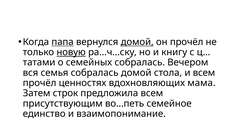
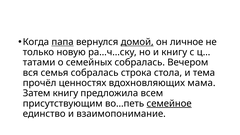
он прочёл: прочёл -> личное
новую underline: present -> none
собралась домой: домой -> строка
и всем: всем -> тема
Затем строк: строк -> книгу
семейное underline: none -> present
